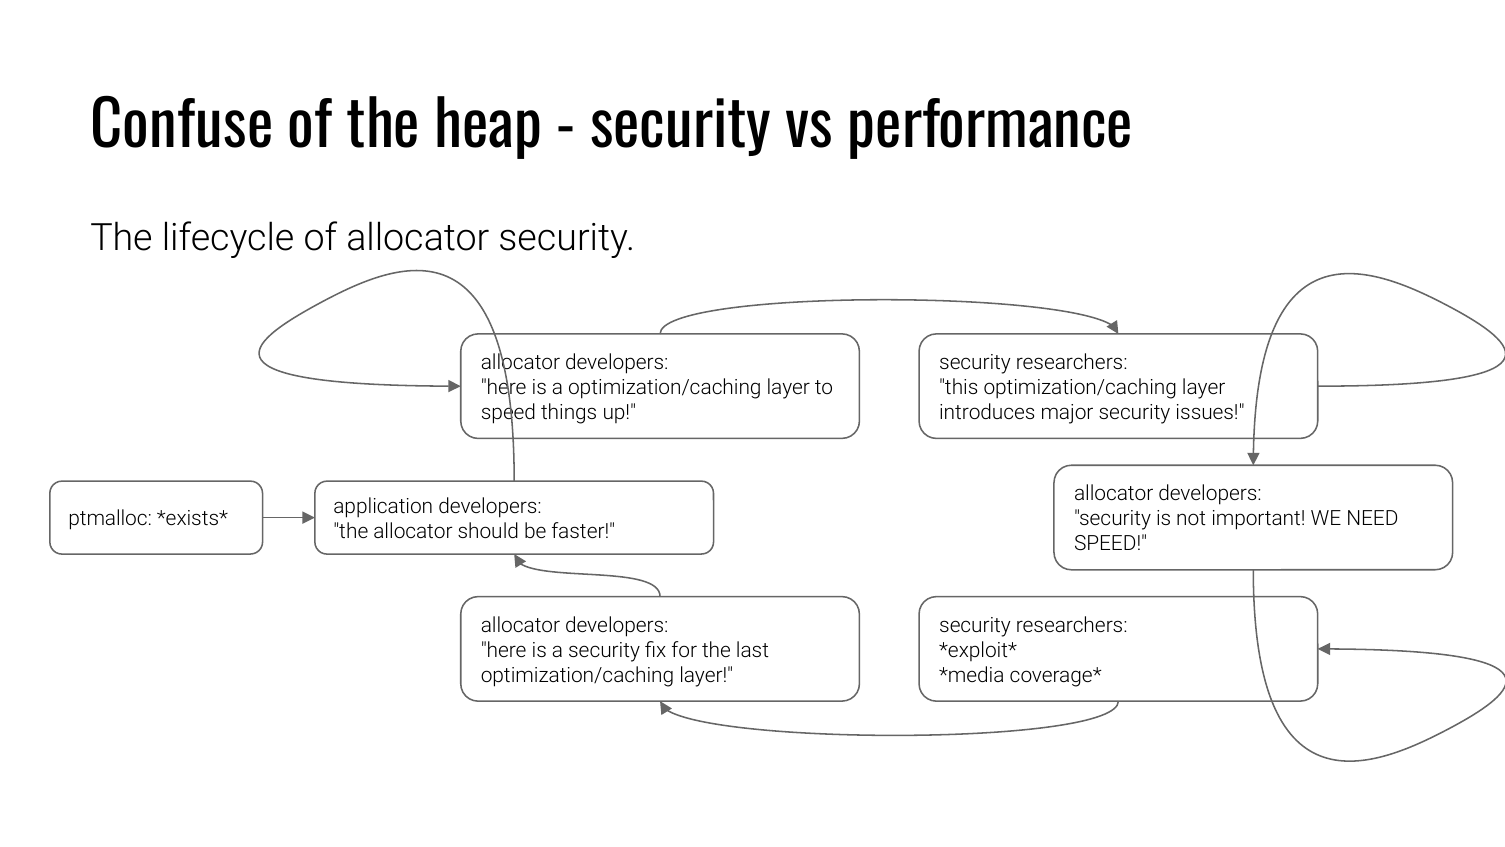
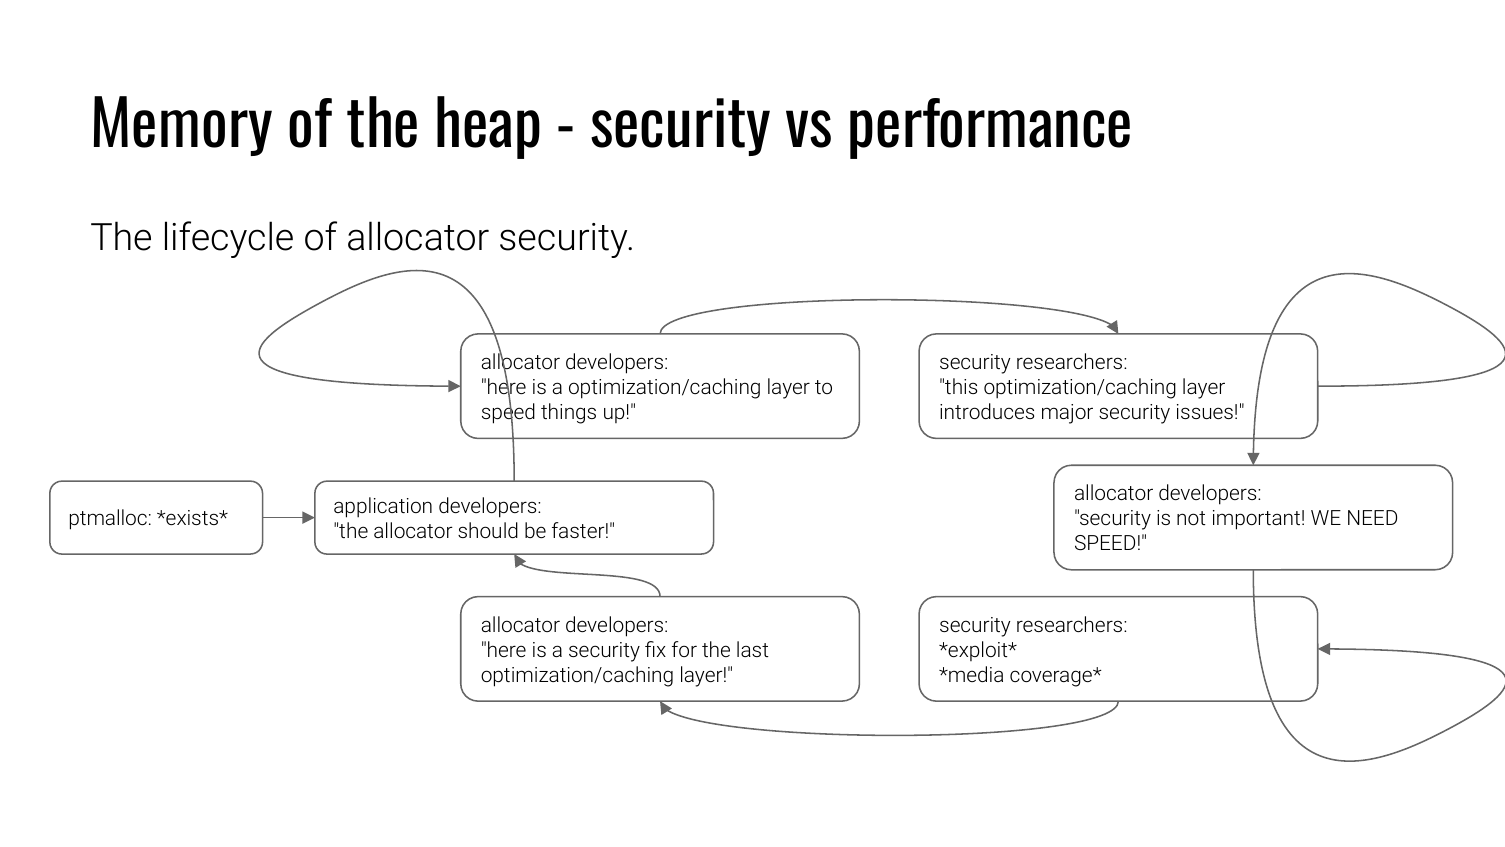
Confuse: Confuse -> Memory
